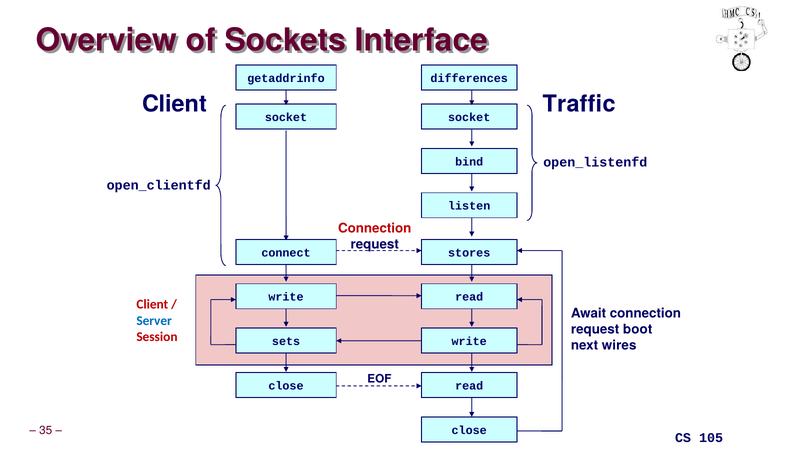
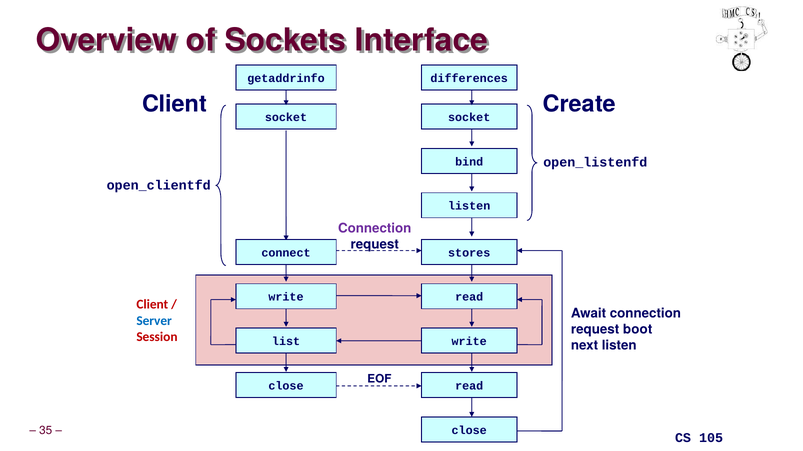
Traffic: Traffic -> Create
Connection at (375, 229) colour: red -> purple
sets: sets -> list
next wires: wires -> listen
